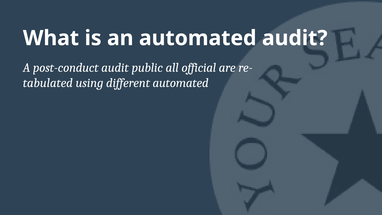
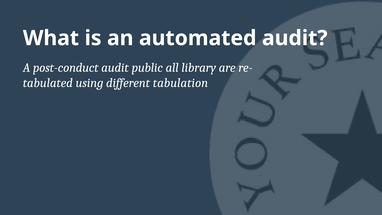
official: official -> library
different automated: automated -> tabulation
